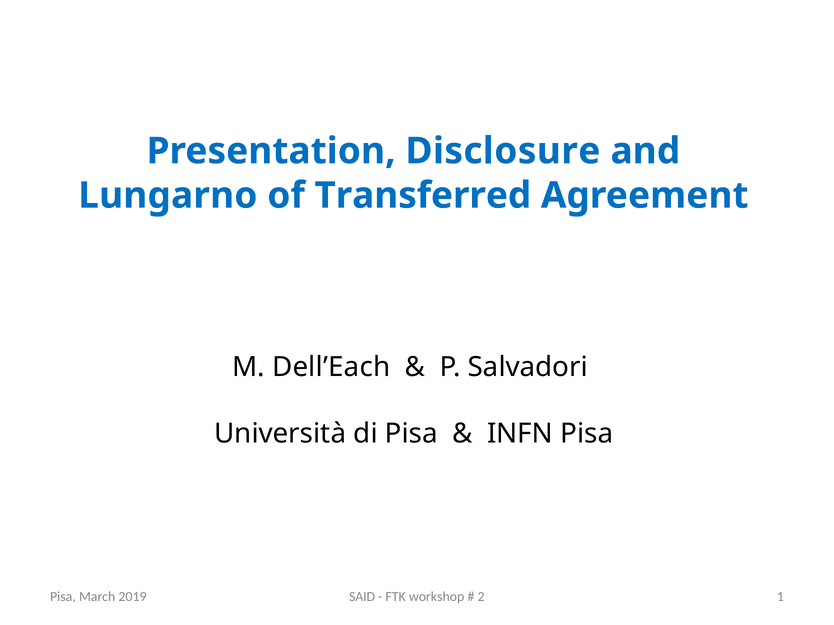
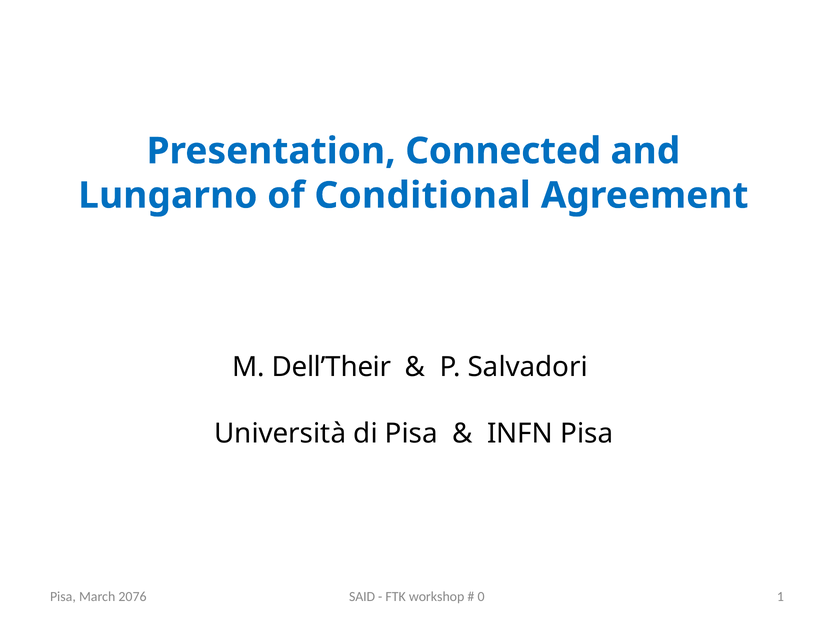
Disclosure: Disclosure -> Connected
Transferred: Transferred -> Conditional
Dell’Each: Dell’Each -> Dell’Their
2: 2 -> 0
2019: 2019 -> 2076
